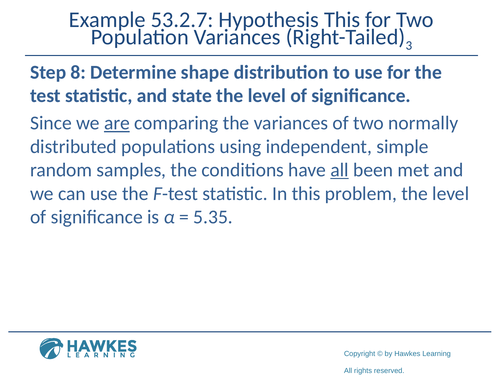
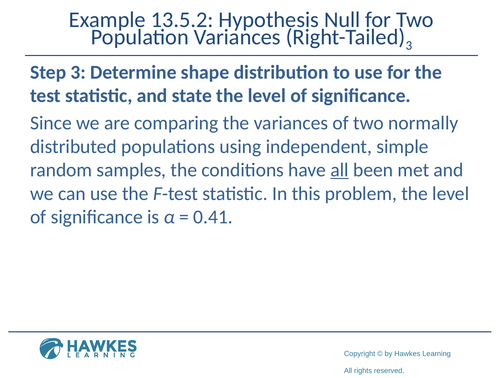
53.2.7: 53.2.7 -> 13.5.2
Hypothesis This: This -> Null
Step 8: 8 -> 3
are underline: present -> none
5.35: 5.35 -> 0.41
